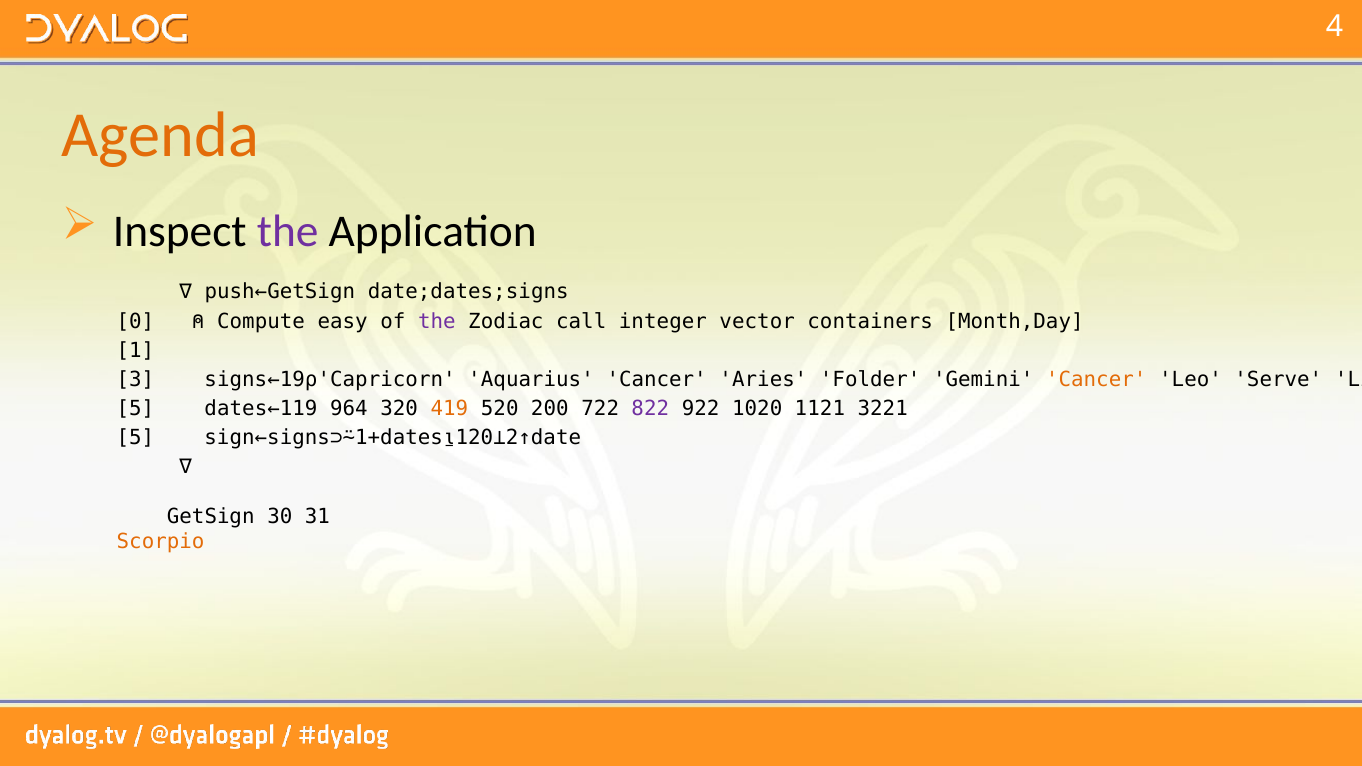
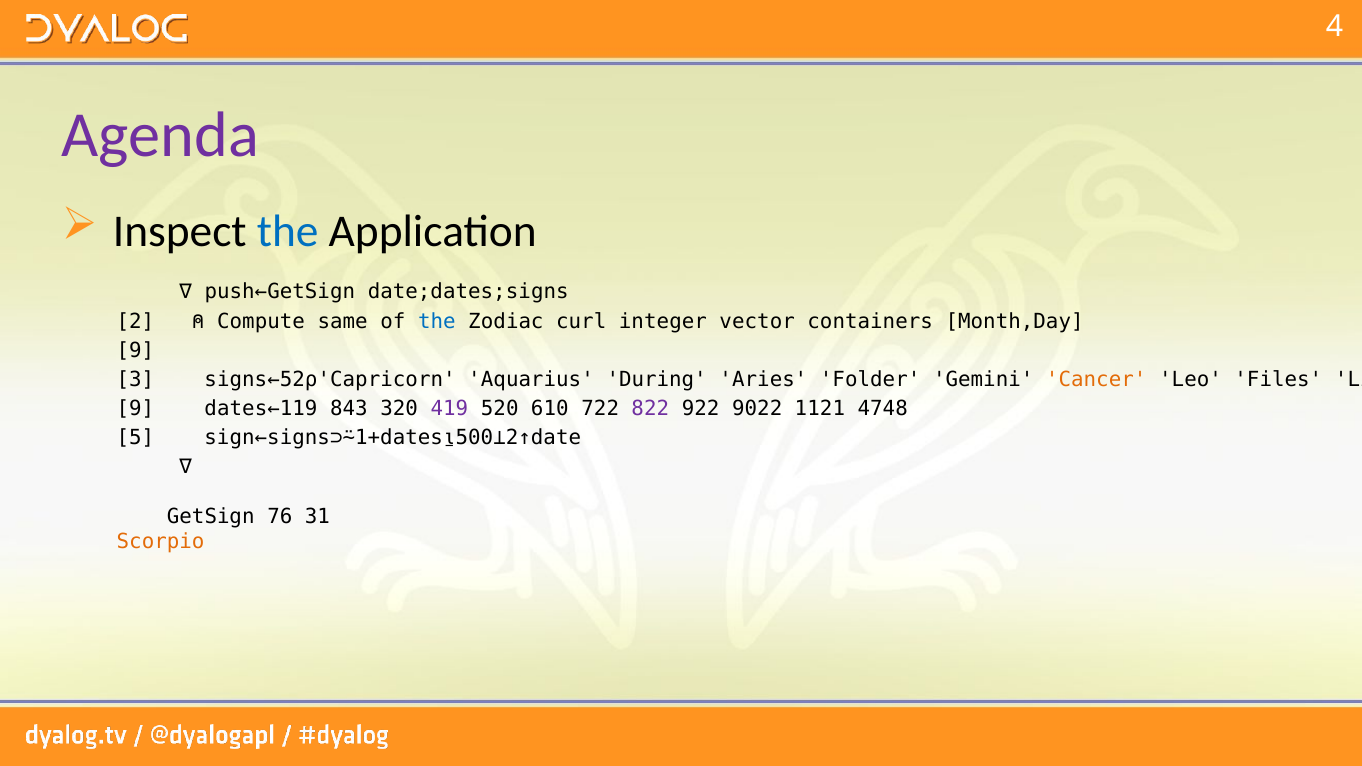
Agenda colour: orange -> purple
the at (288, 232) colour: purple -> blue
0: 0 -> 2
easy: easy -> same
the at (437, 321) colour: purple -> blue
call: call -> curl
1 at (135, 350): 1 -> 9
signs←19⍴'Capricorn: signs←19⍴'Capricorn -> signs←52⍴'Capricorn
Aquarius Cancer: Cancer -> During
Serve: Serve -> Files
5 at (135, 409): 5 -> 9
964: 964 -> 843
419 colour: orange -> purple
200: 200 -> 610
1020: 1020 -> 9022
3221: 3221 -> 4748
sign←signs⊃⍨1+dates⍸120⊥2↑date: sign←signs⊃⍨1+dates⍸120⊥2↑date -> sign←signs⊃⍨1+dates⍸500⊥2↑date
30: 30 -> 76
